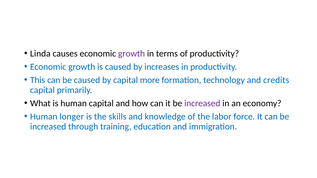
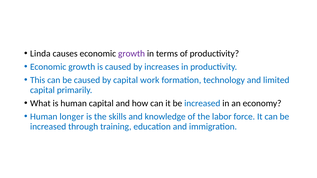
more: more -> work
credits: credits -> limited
increased at (202, 103) colour: purple -> blue
